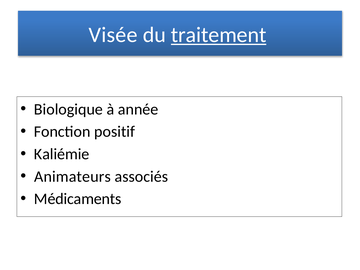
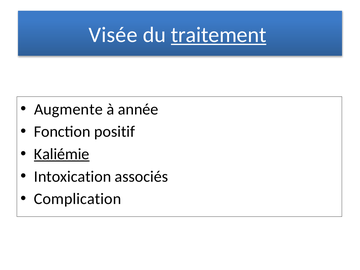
Biologique: Biologique -> Augmente
Kaliémie underline: none -> present
Animateurs: Animateurs -> Intoxication
Médicaments: Médicaments -> Complication
